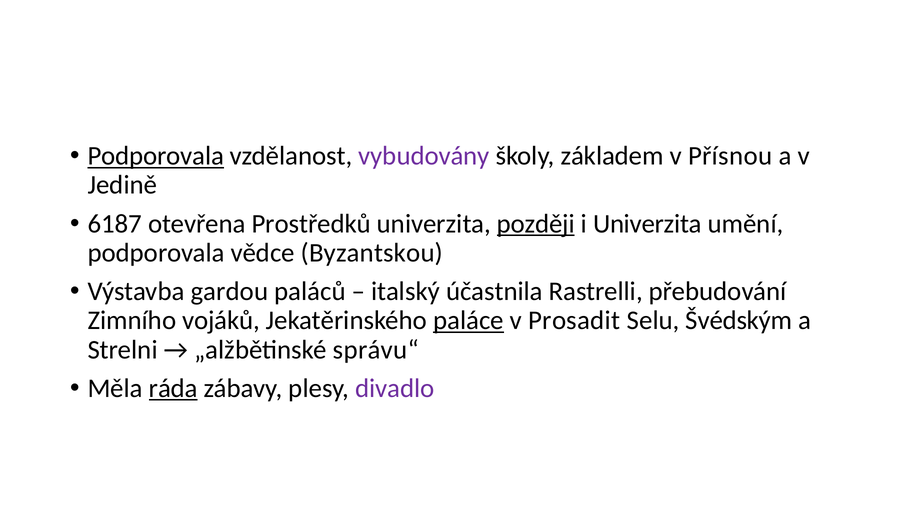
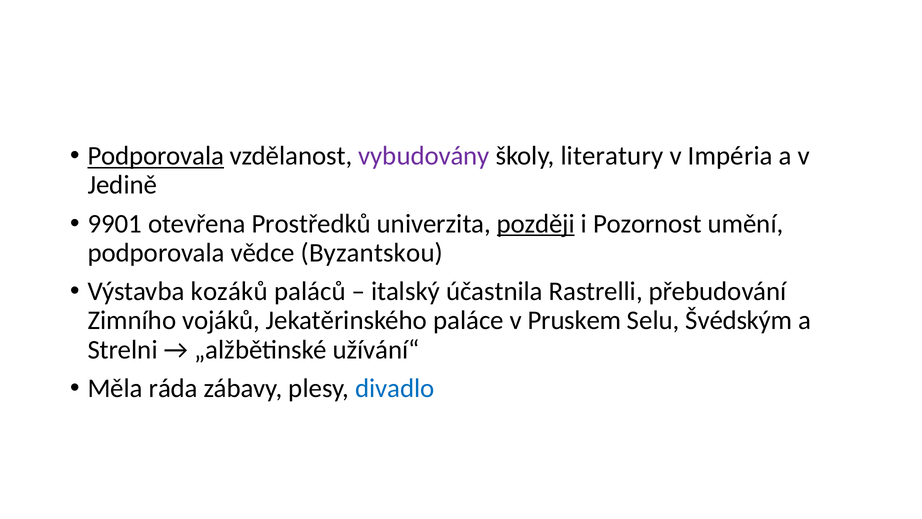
základem: základem -> literatury
Přísnou: Přísnou -> Impéria
6187: 6187 -> 9901
i Univerzita: Univerzita -> Pozornost
gardou: gardou -> kozáků
paláce underline: present -> none
Prosadit: Prosadit -> Pruskem
správu“: správu“ -> užívání“
ráda underline: present -> none
divadlo colour: purple -> blue
